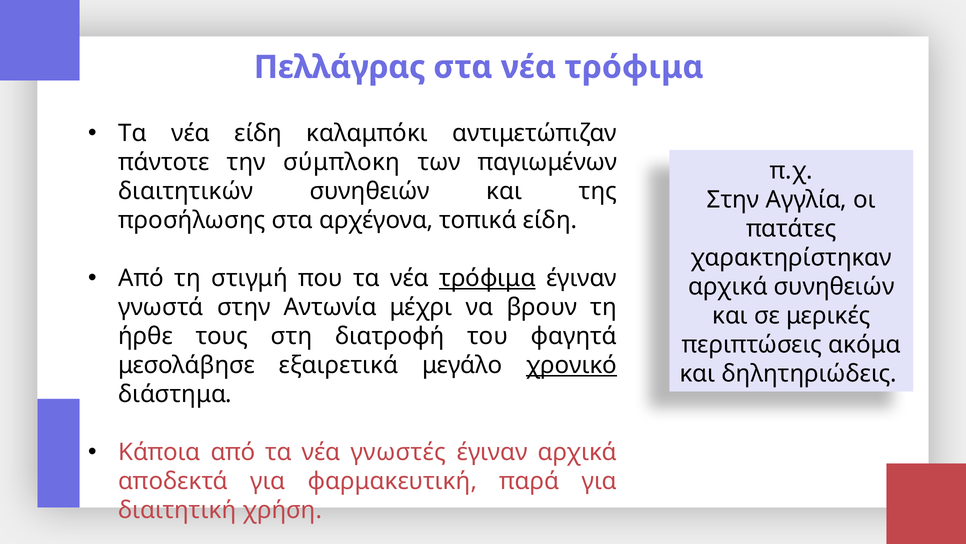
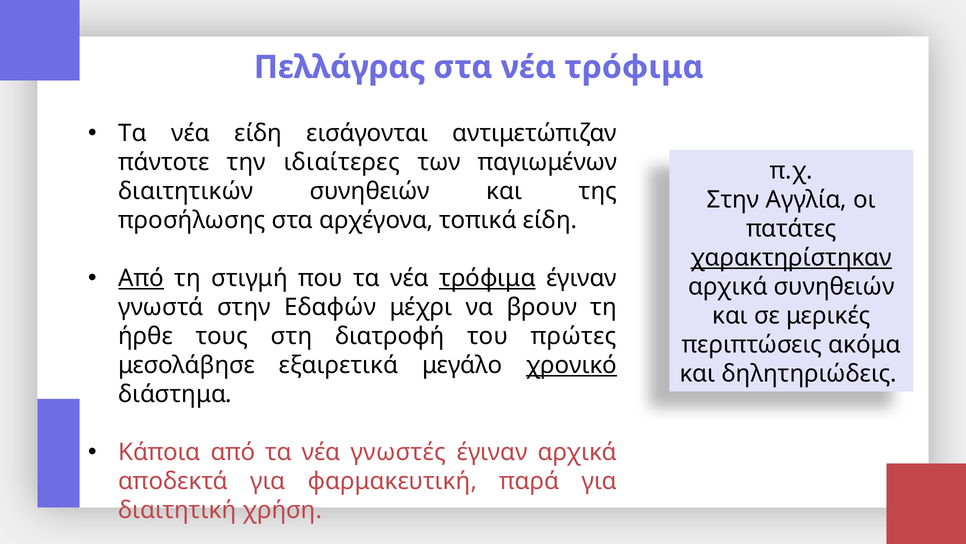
καλαμπόκι: καλαμπόκι -> εισάγονται
σύμπλοκη: σύμπλοκη -> ιδιαίτερες
χαρακτηρίστηκαν underline: none -> present
Aπό underline: none -> present
Αντωνία: Αντωνία -> Εδαφών
φαγητά: φαγητά -> πρώτες
